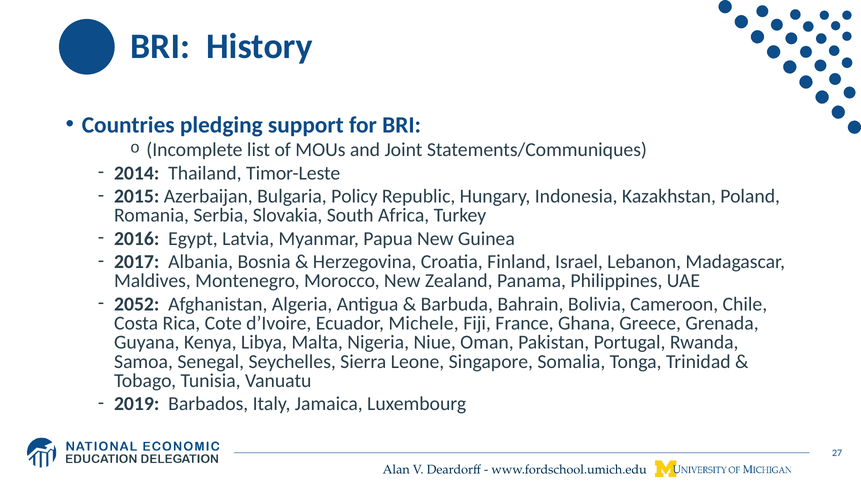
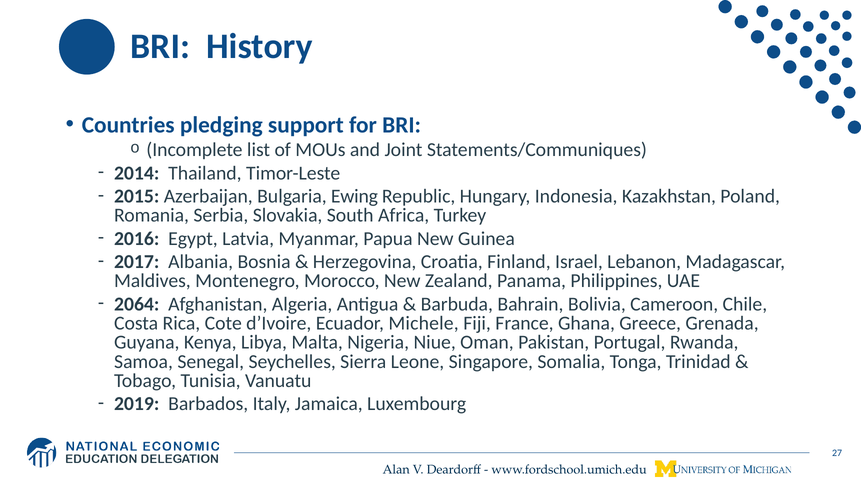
Policy: Policy -> Ewing
2052: 2052 -> 2064
